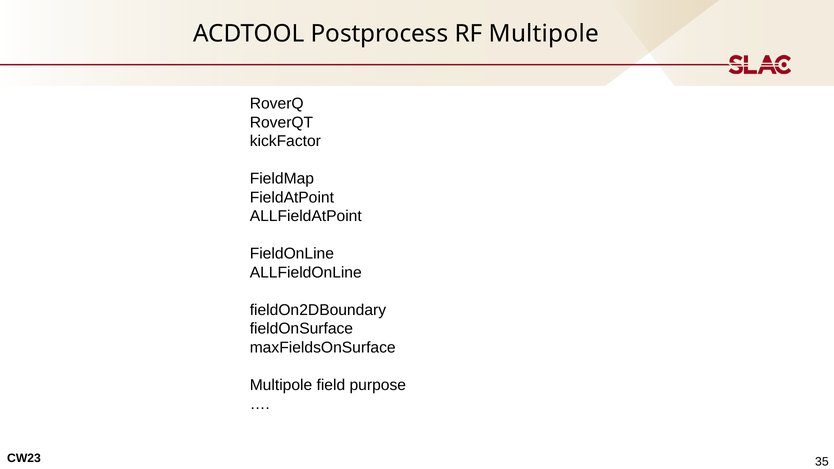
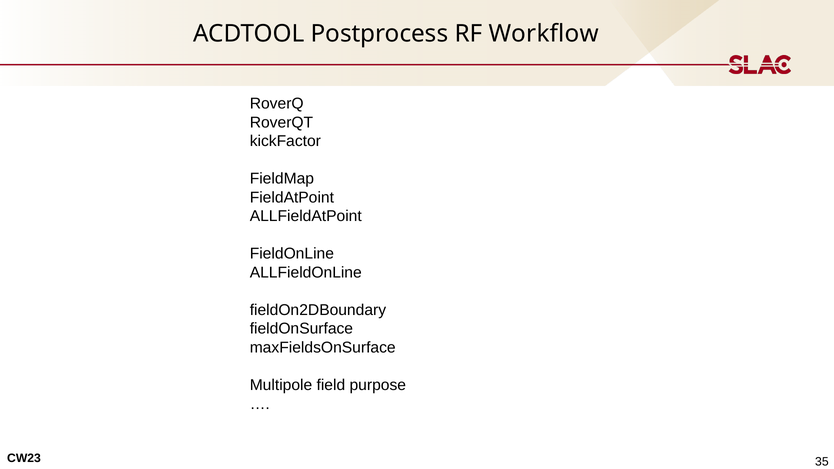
RF Multipole: Multipole -> Workflow
